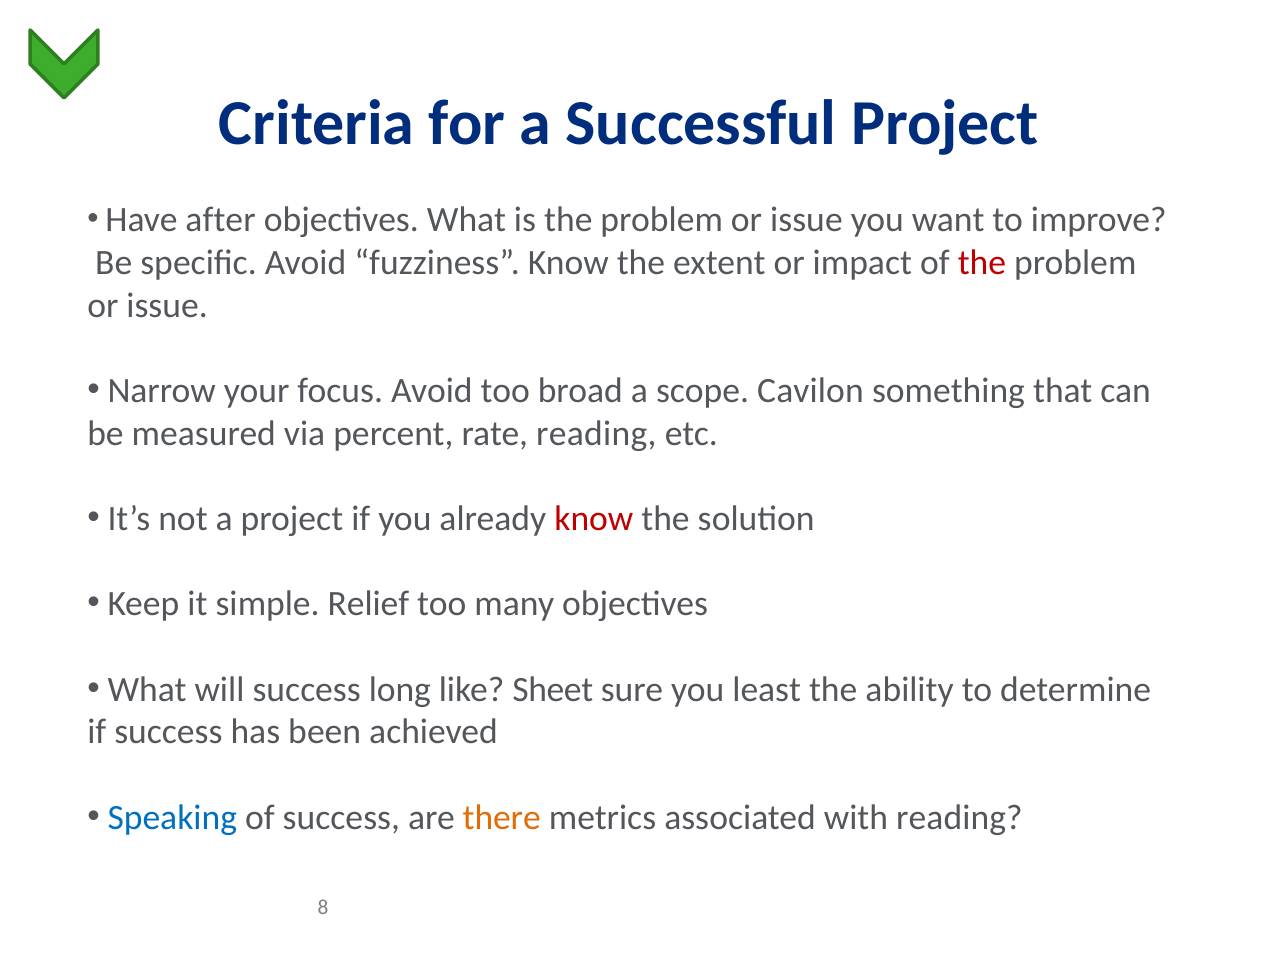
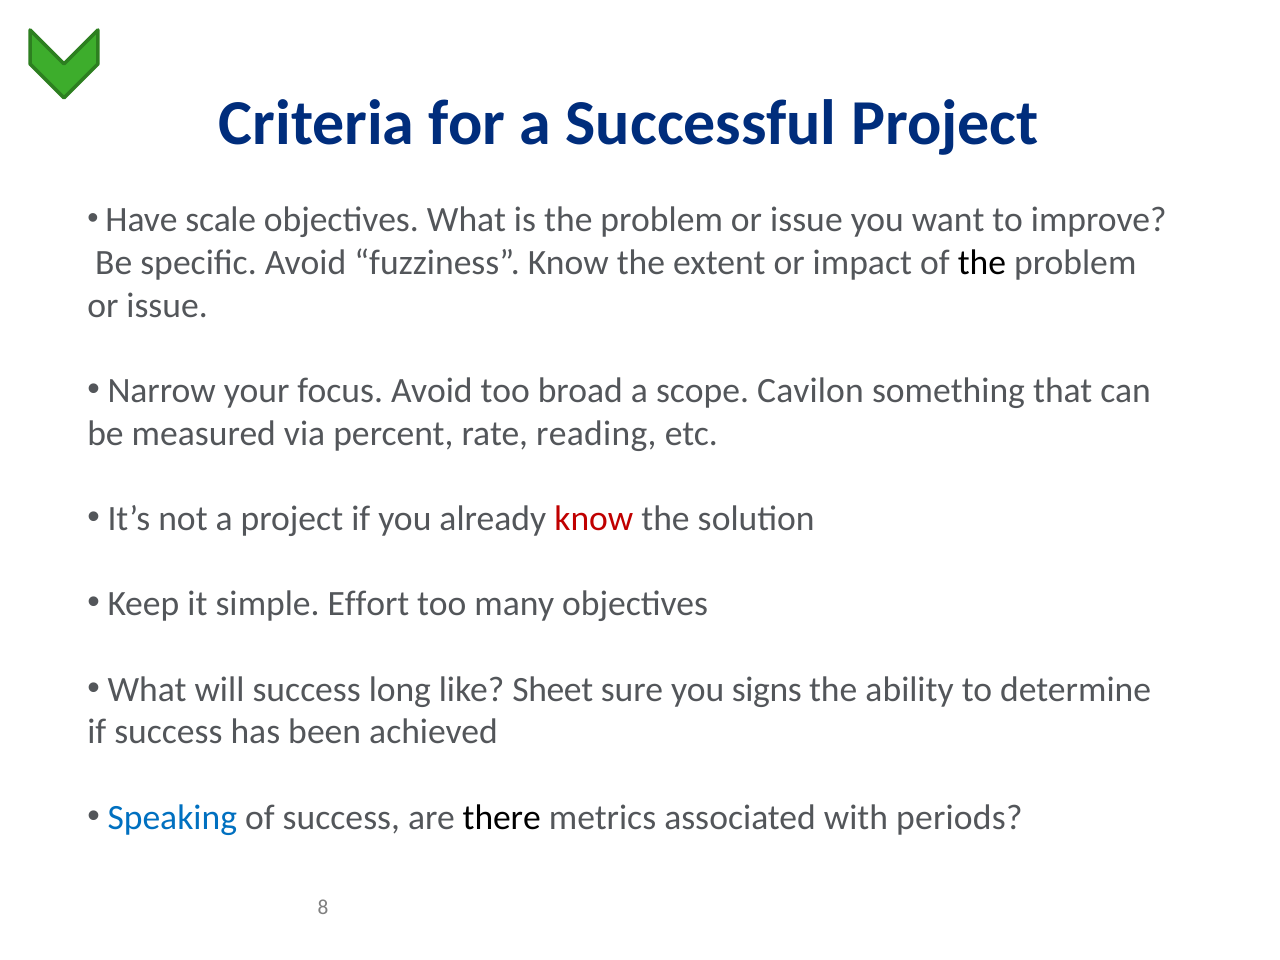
after: after -> scale
the at (982, 263) colour: red -> black
Relief: Relief -> Effort
least: least -> signs
there colour: orange -> black
with reading: reading -> periods
